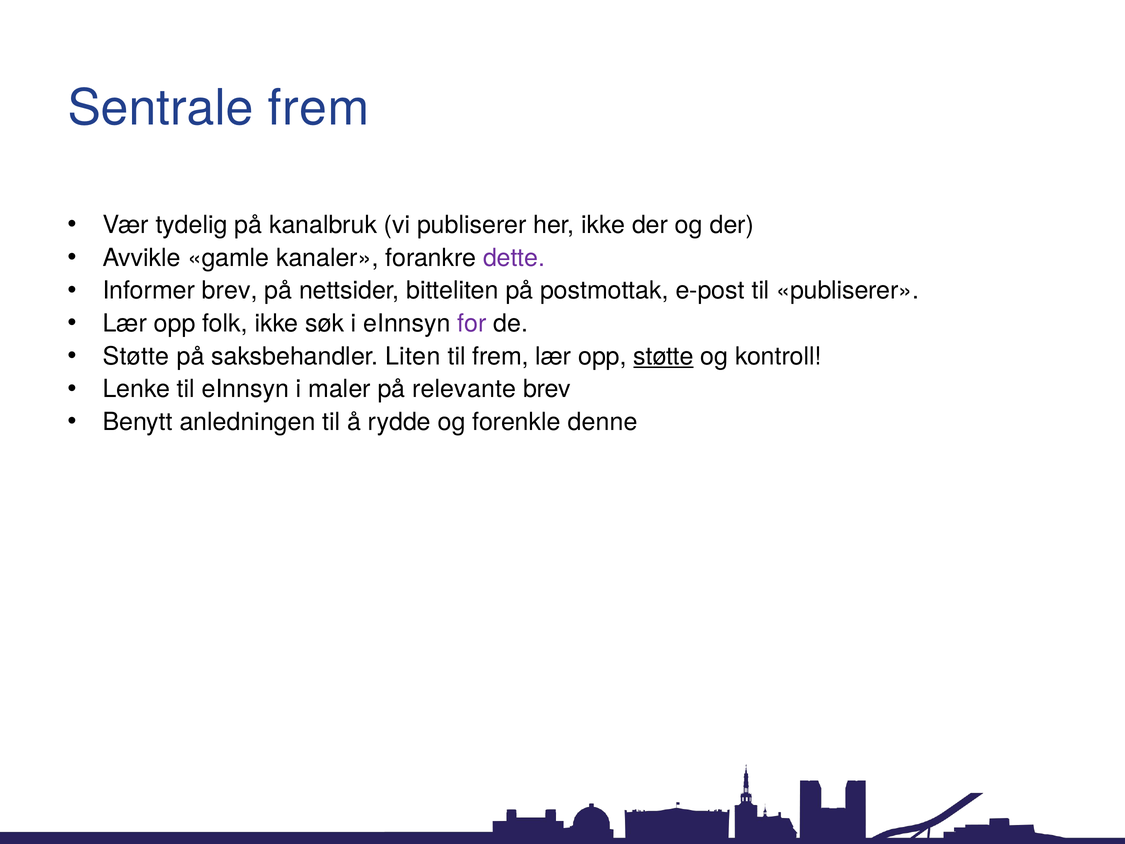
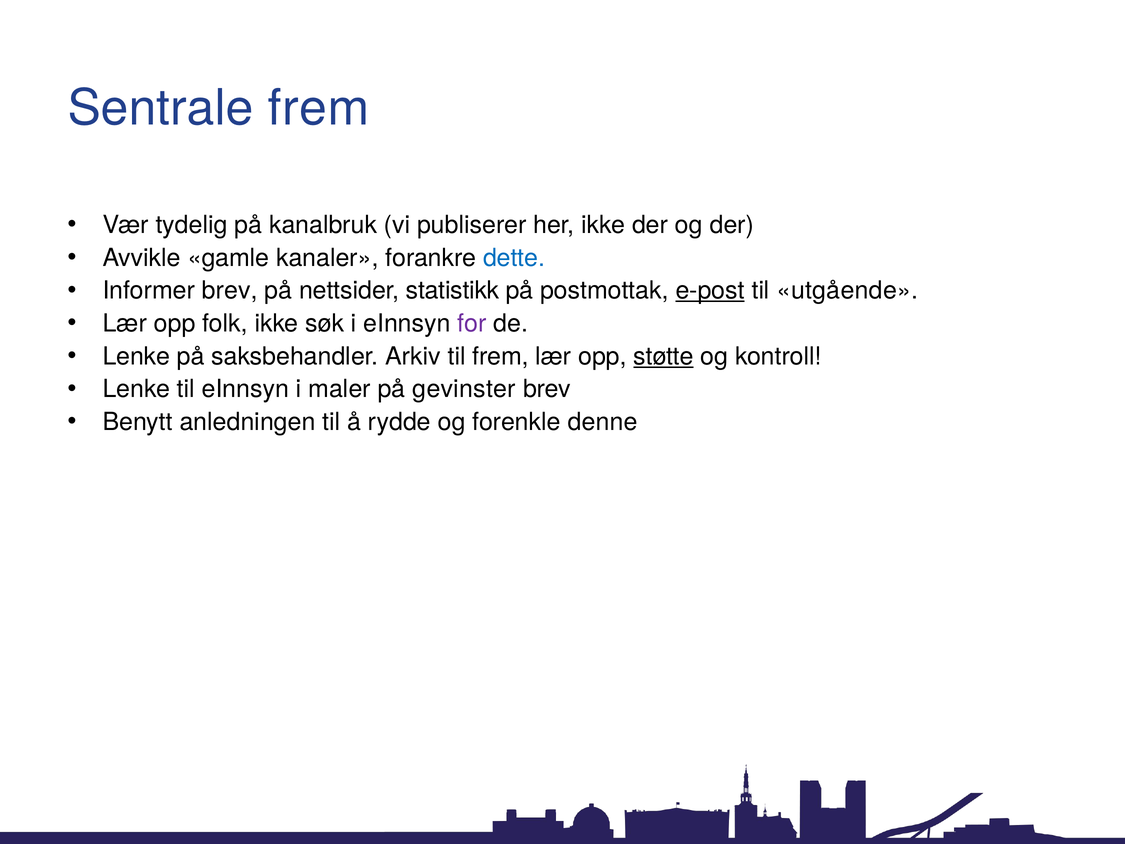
dette colour: purple -> blue
bitteliten: bitteliten -> statistikk
e-post underline: none -> present
til publiserer: publiserer -> utgående
Støtte at (136, 356): Støtte -> Lenke
Liten: Liten -> Arkiv
relevante: relevante -> gevinster
